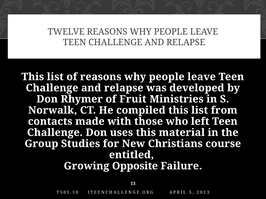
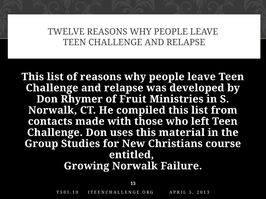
Growing Opposite: Opposite -> Norwalk
